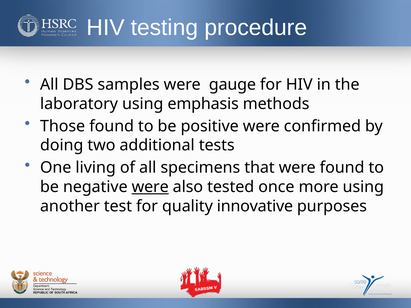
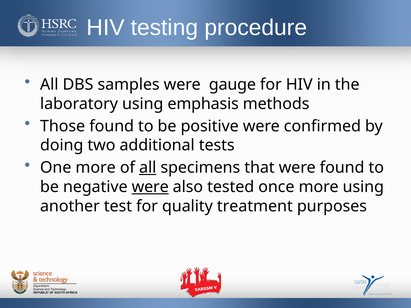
One living: living -> more
all at (148, 168) underline: none -> present
innovative: innovative -> treatment
